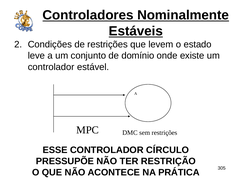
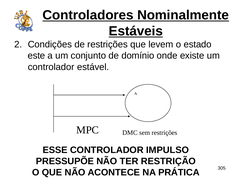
leve: leve -> este
CÍRCULO: CÍRCULO -> IMPULSO
